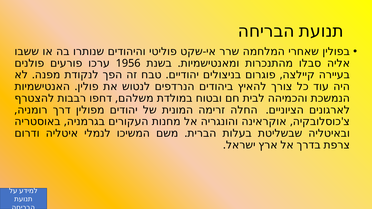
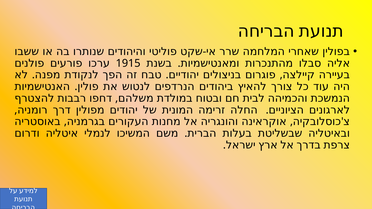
1956: 1956 -> 1915
